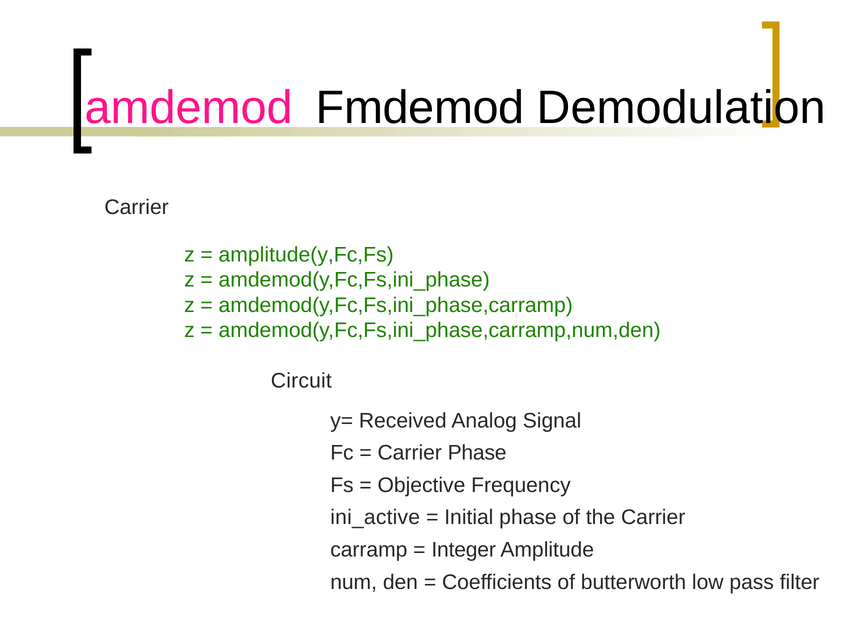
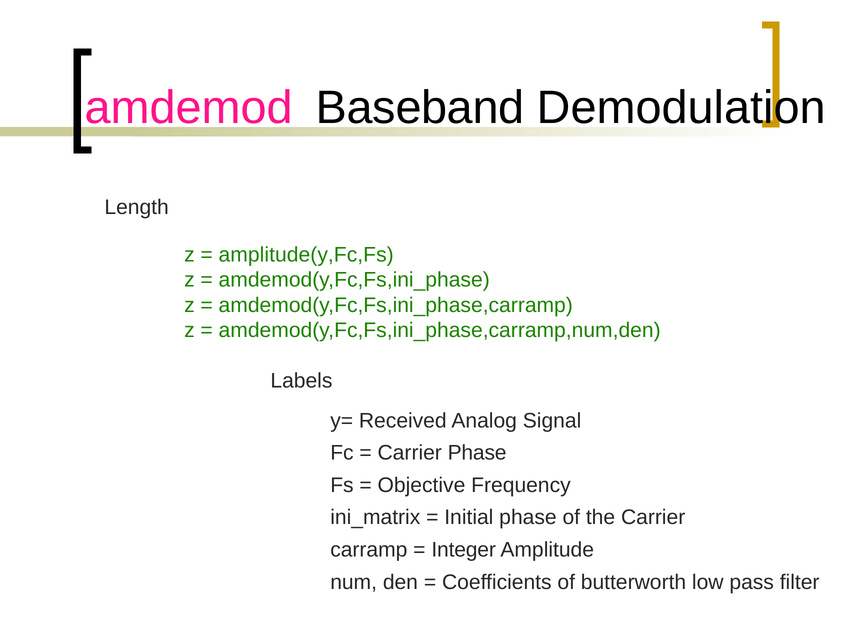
Fmdemod: Fmdemod -> Baseband
Carrier at (137, 207): Carrier -> Length
Circuit: Circuit -> Labels
ini_active: ini_active -> ini_matrix
